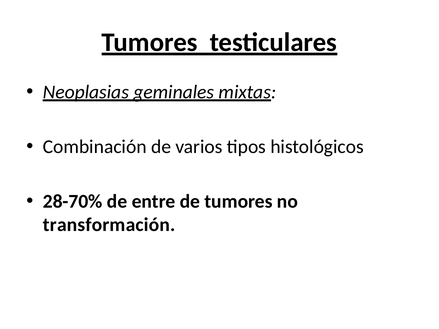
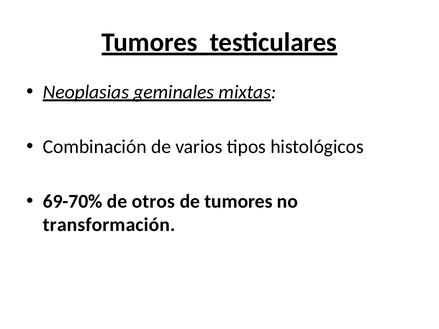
28-70%: 28-70% -> 69-70%
entre: entre -> otros
